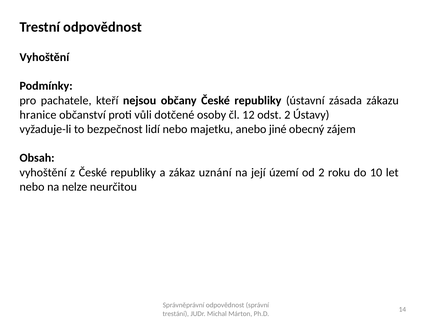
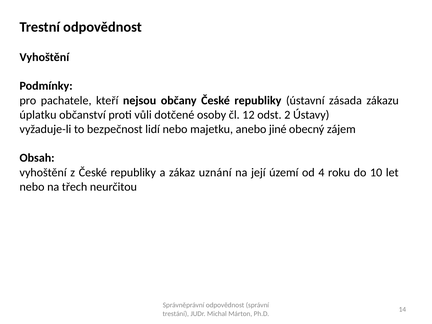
hranice: hranice -> úplatku
od 2: 2 -> 4
nelze: nelze -> třech
